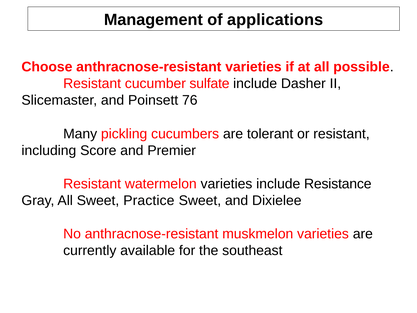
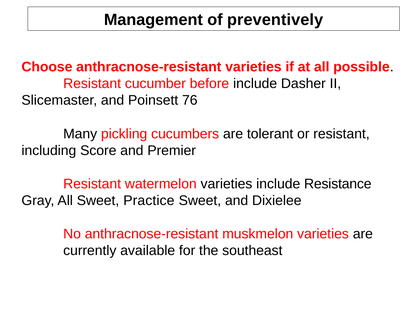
applications: applications -> preventively
sulfate: sulfate -> before
